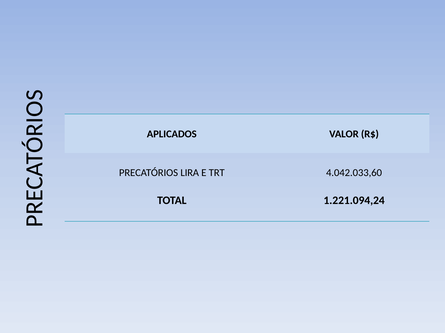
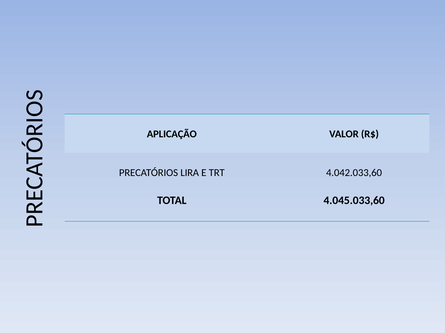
APLICADOS: APLICADOS -> APLICAÇÃO
1.221.094,24: 1.221.094,24 -> 4.045.033,60
